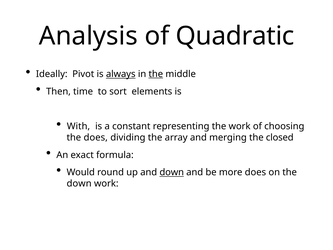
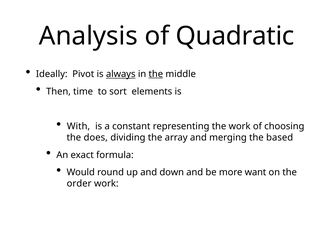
closed: closed -> based
down at (172, 172) underline: present -> none
more does: does -> want
down at (79, 183): down -> order
